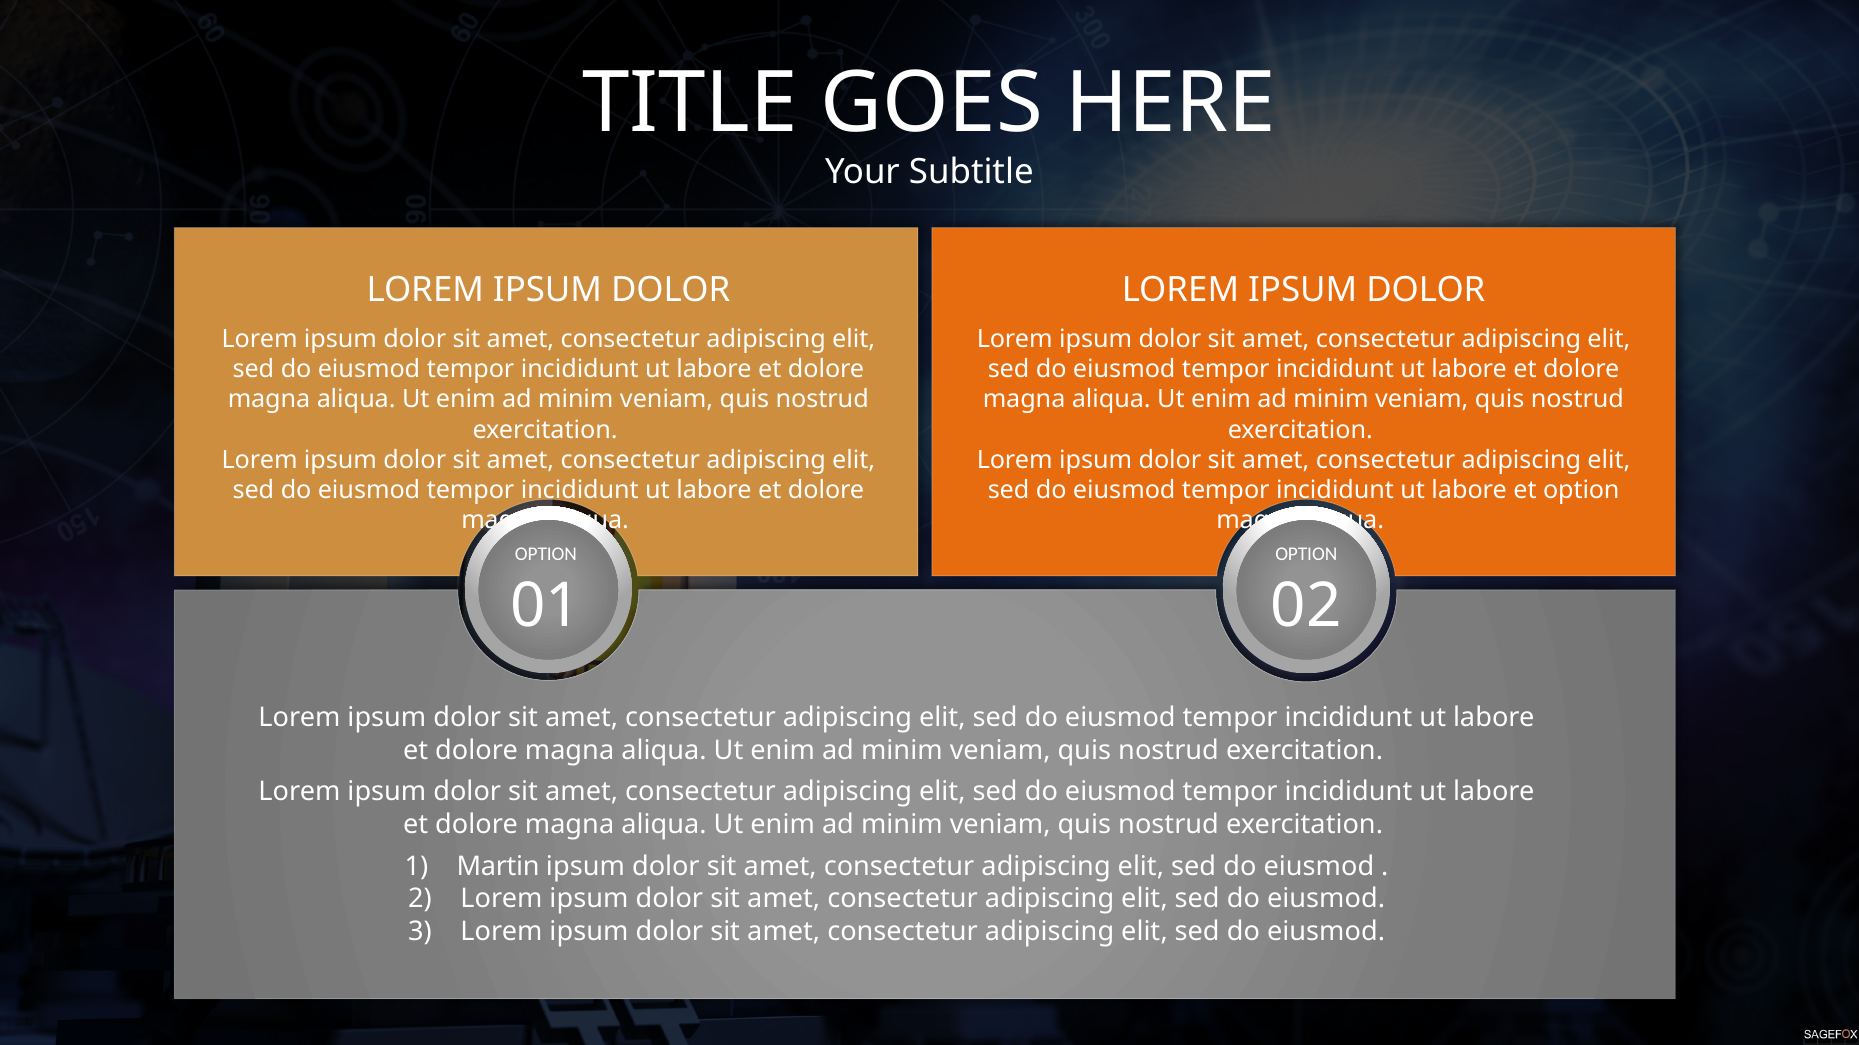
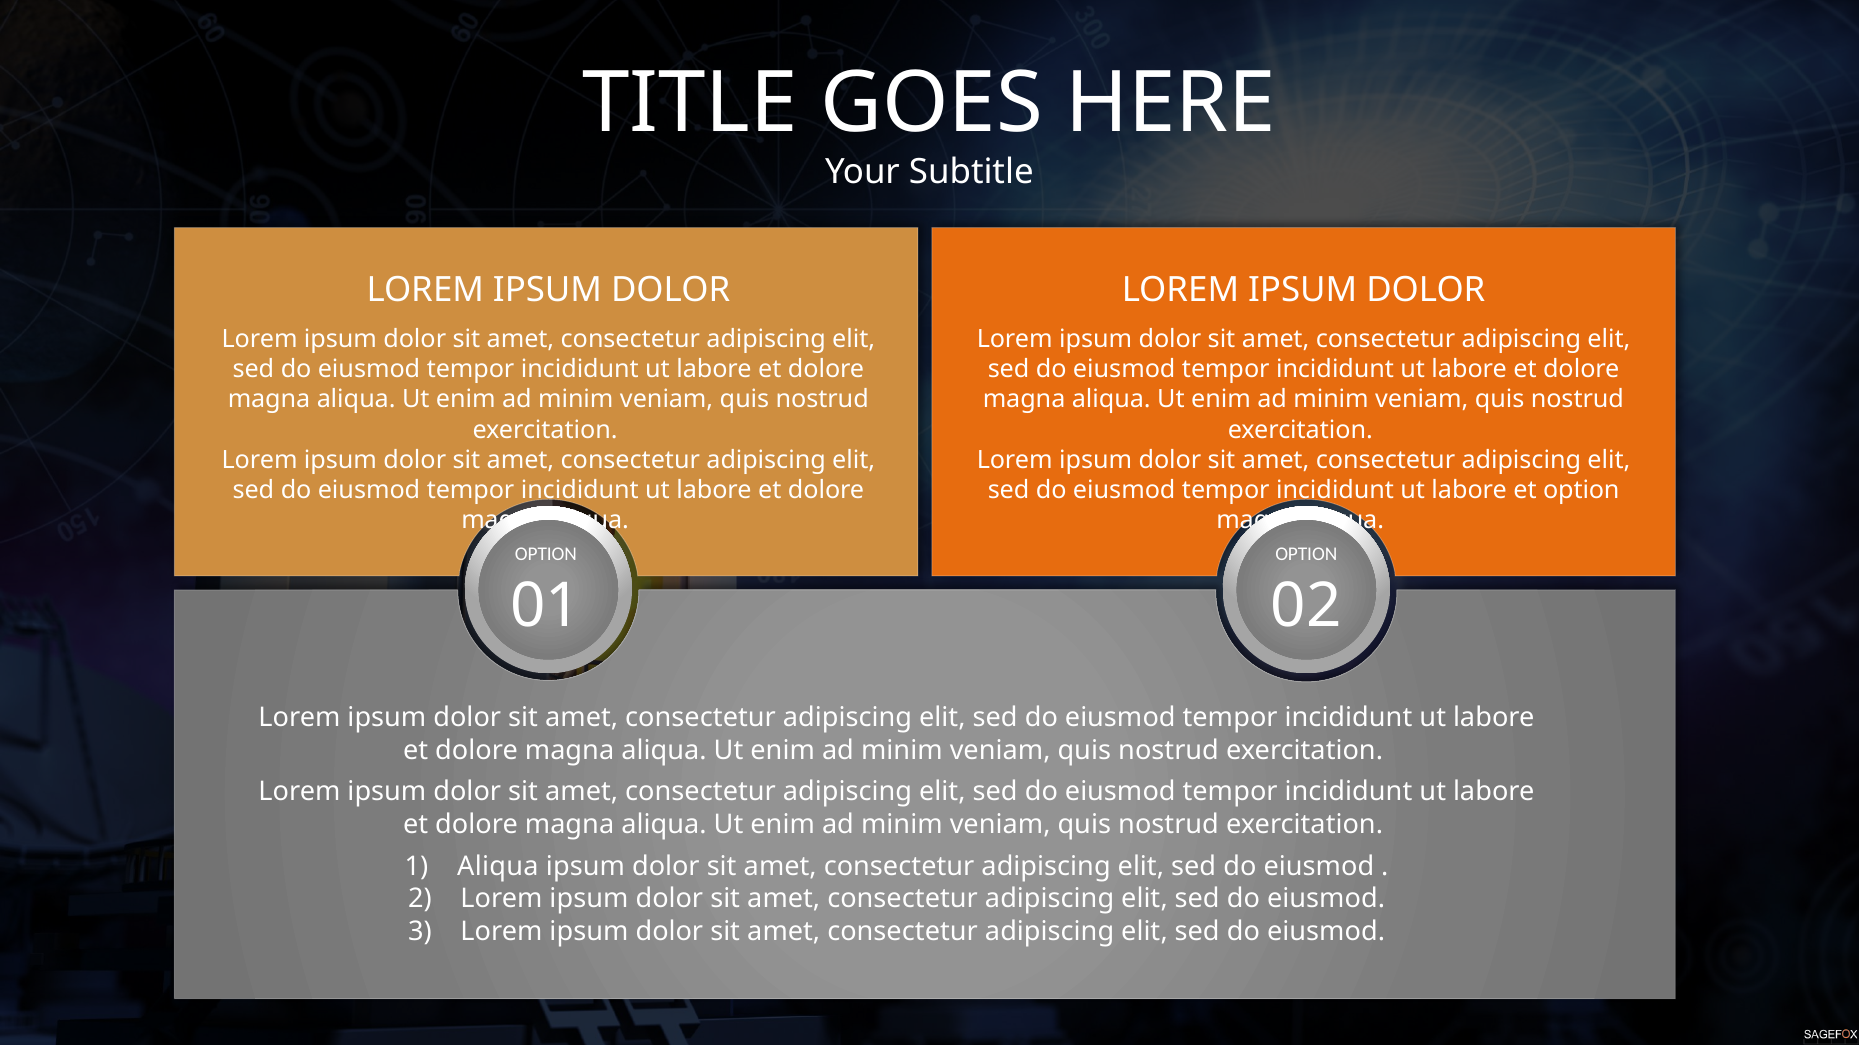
Martin at (498, 867): Martin -> Aliqua
